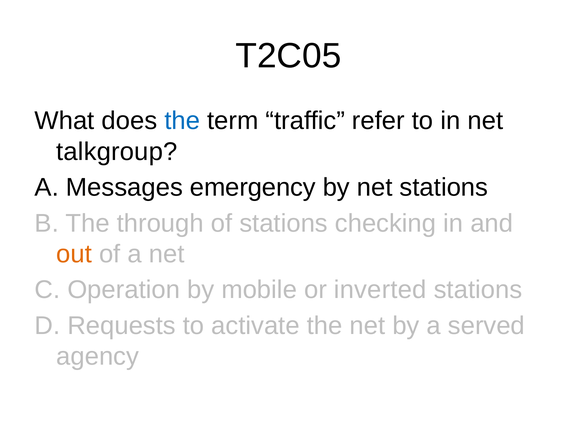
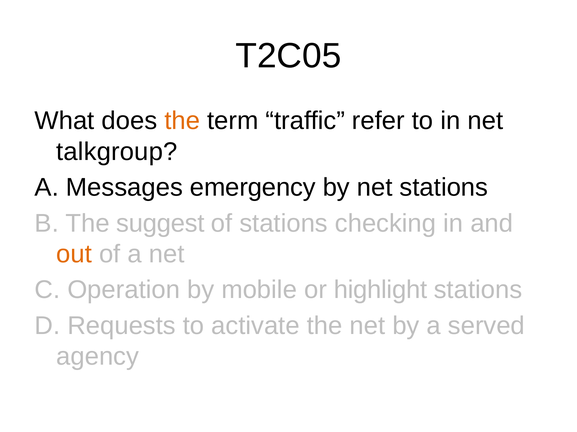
the at (182, 121) colour: blue -> orange
through: through -> suggest
inverted: inverted -> highlight
